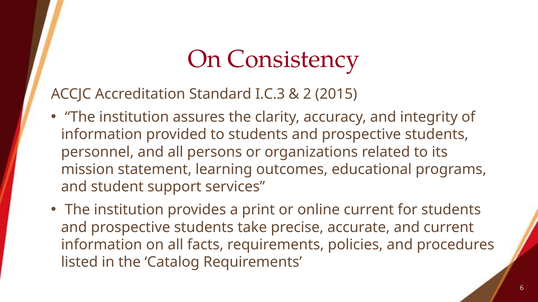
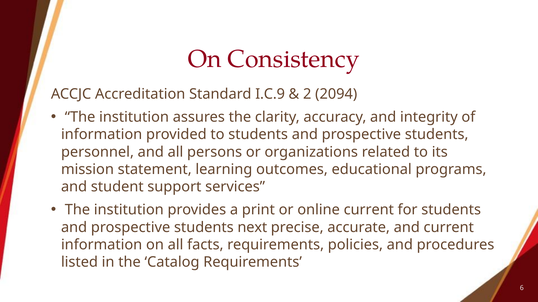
I.C.3: I.C.3 -> I.C.9
2015: 2015 -> 2094
take: take -> next
